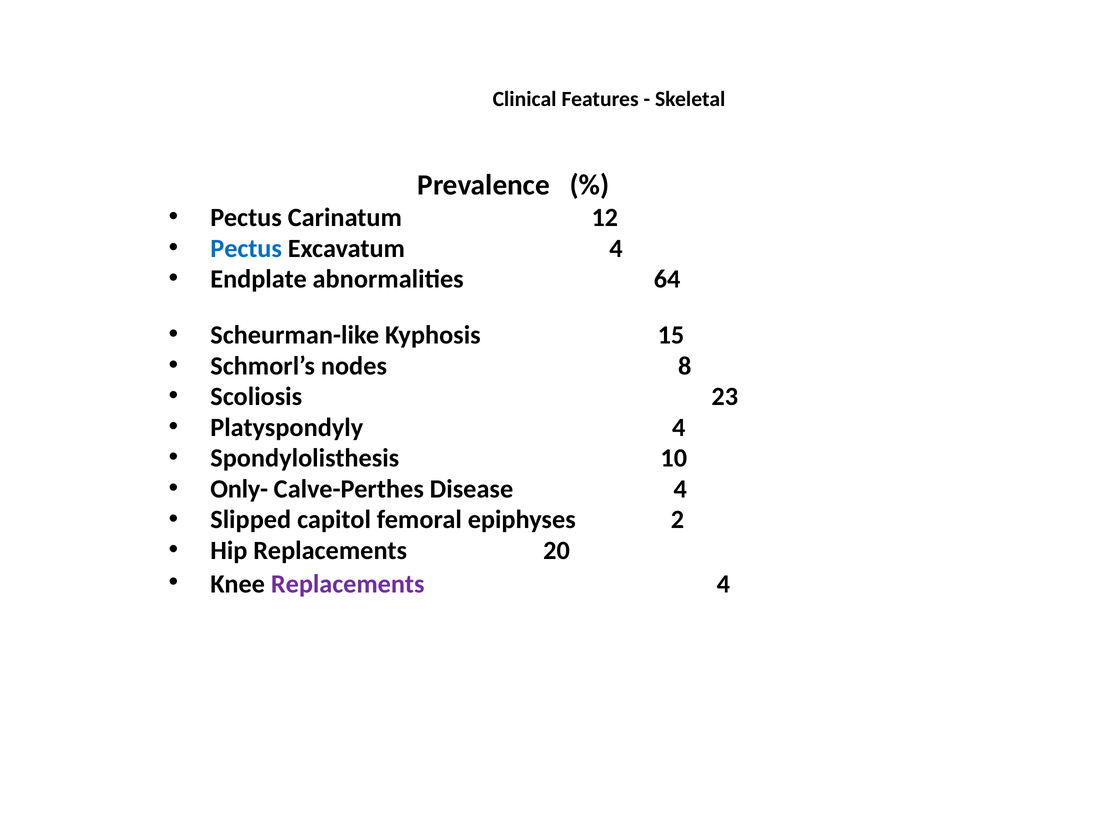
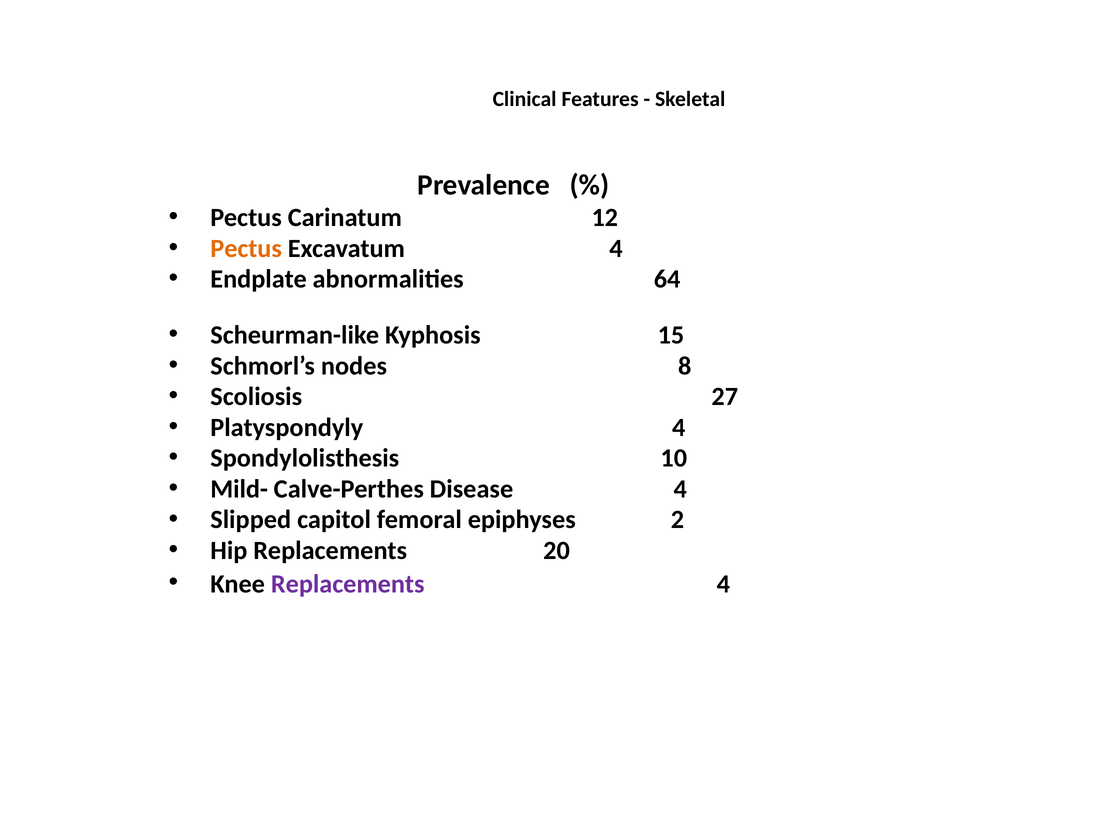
Pectus at (246, 248) colour: blue -> orange
23: 23 -> 27
Only-: Only- -> Mild-
